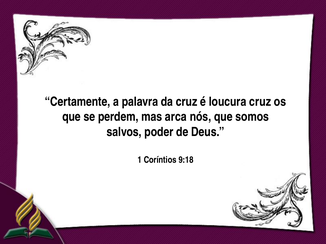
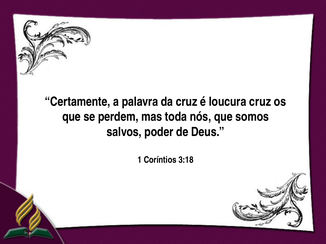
arca: arca -> toda
9:18: 9:18 -> 3:18
